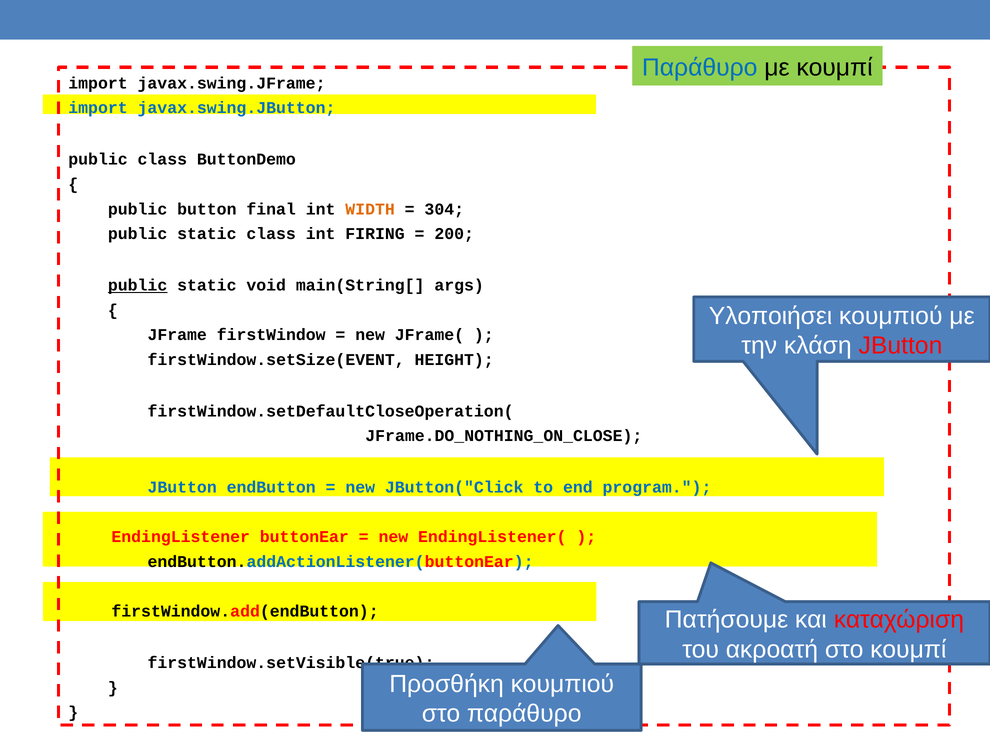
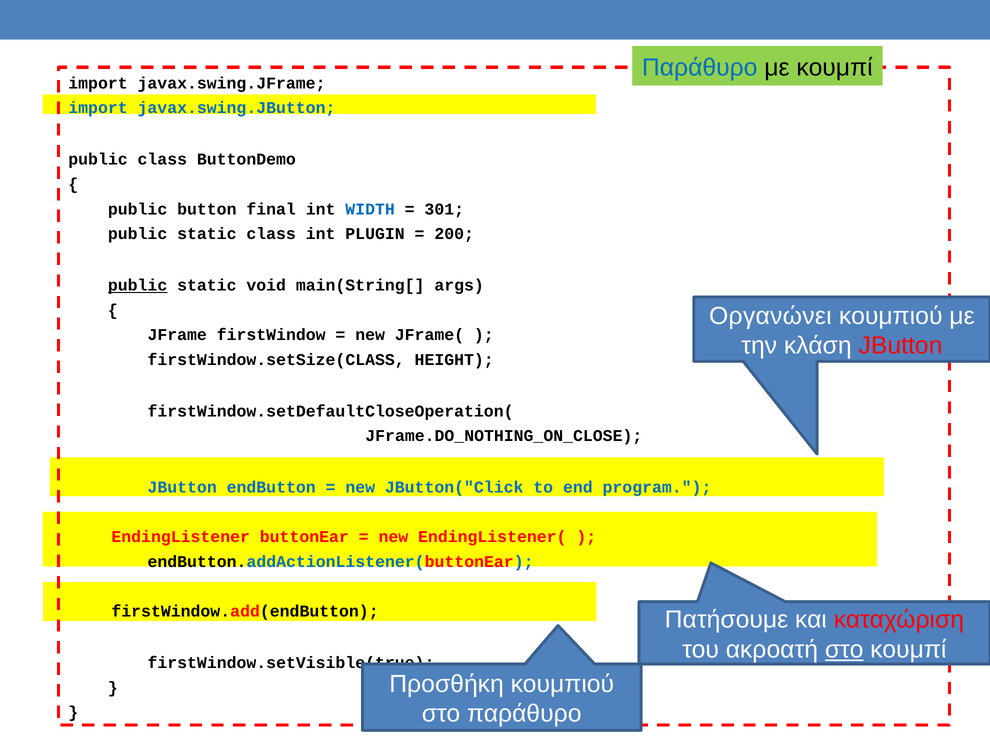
WIDTH colour: orange -> blue
304: 304 -> 301
FIRING: FIRING -> PLUGIN
Υλοποιήσει: Υλοποιήσει -> Οργανώνει
firstWindow.setSize(EVENT: firstWindow.setSize(EVENT -> firstWindow.setSize(CLASS
στο at (844, 649) underline: none -> present
